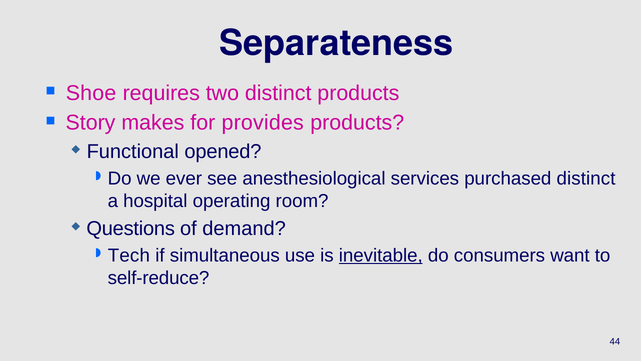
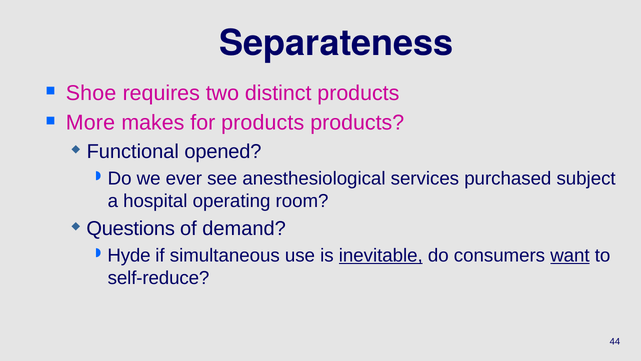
Story: Story -> More
for provides: provides -> products
purchased distinct: distinct -> subject
Tech: Tech -> Hyde
want underline: none -> present
